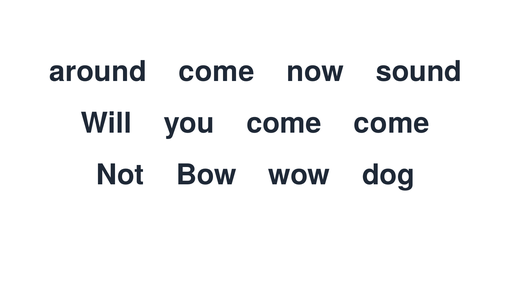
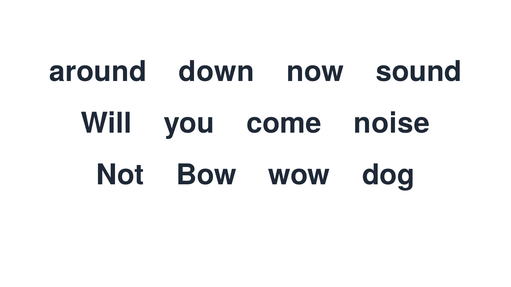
around come: come -> down
come come: come -> noise
